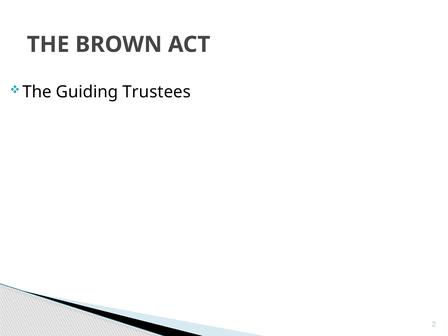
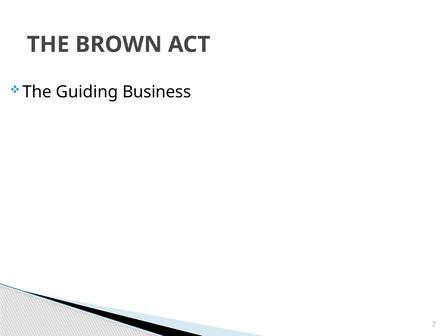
Trustees: Trustees -> Business
